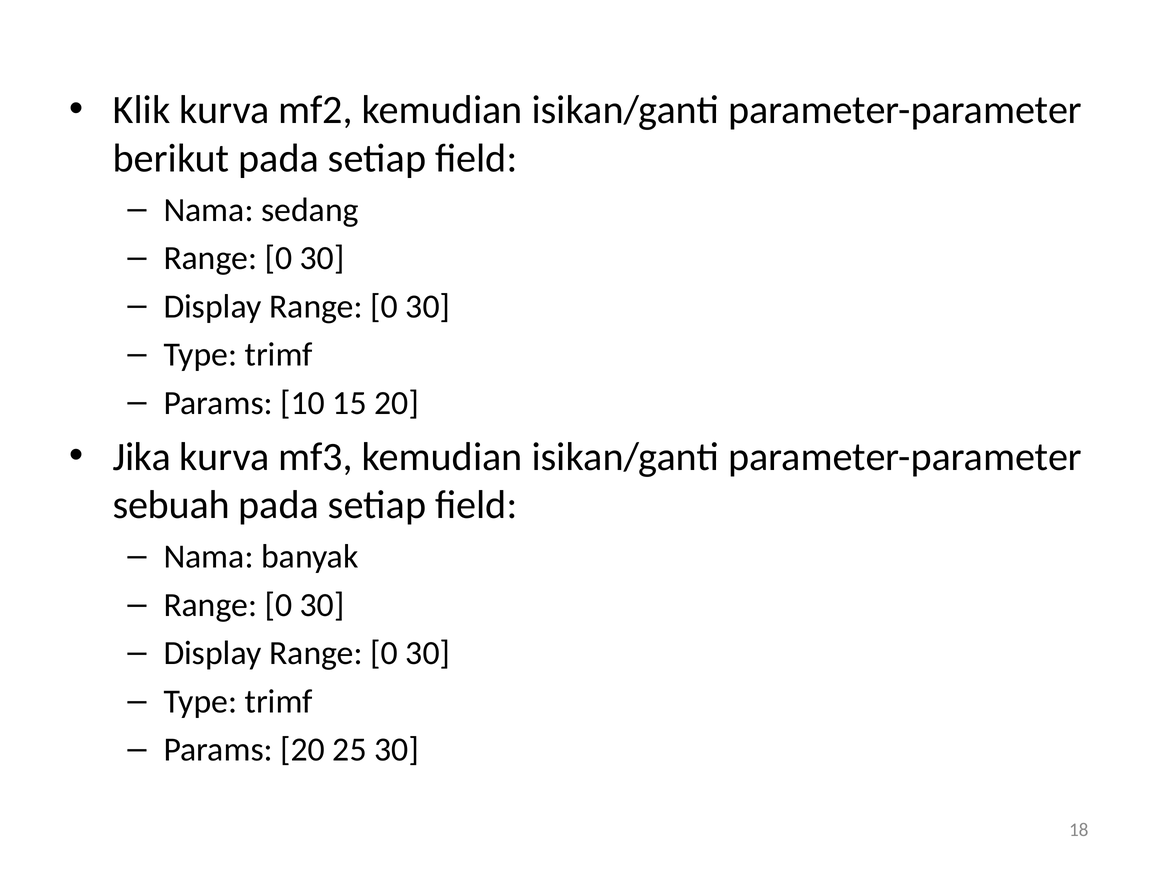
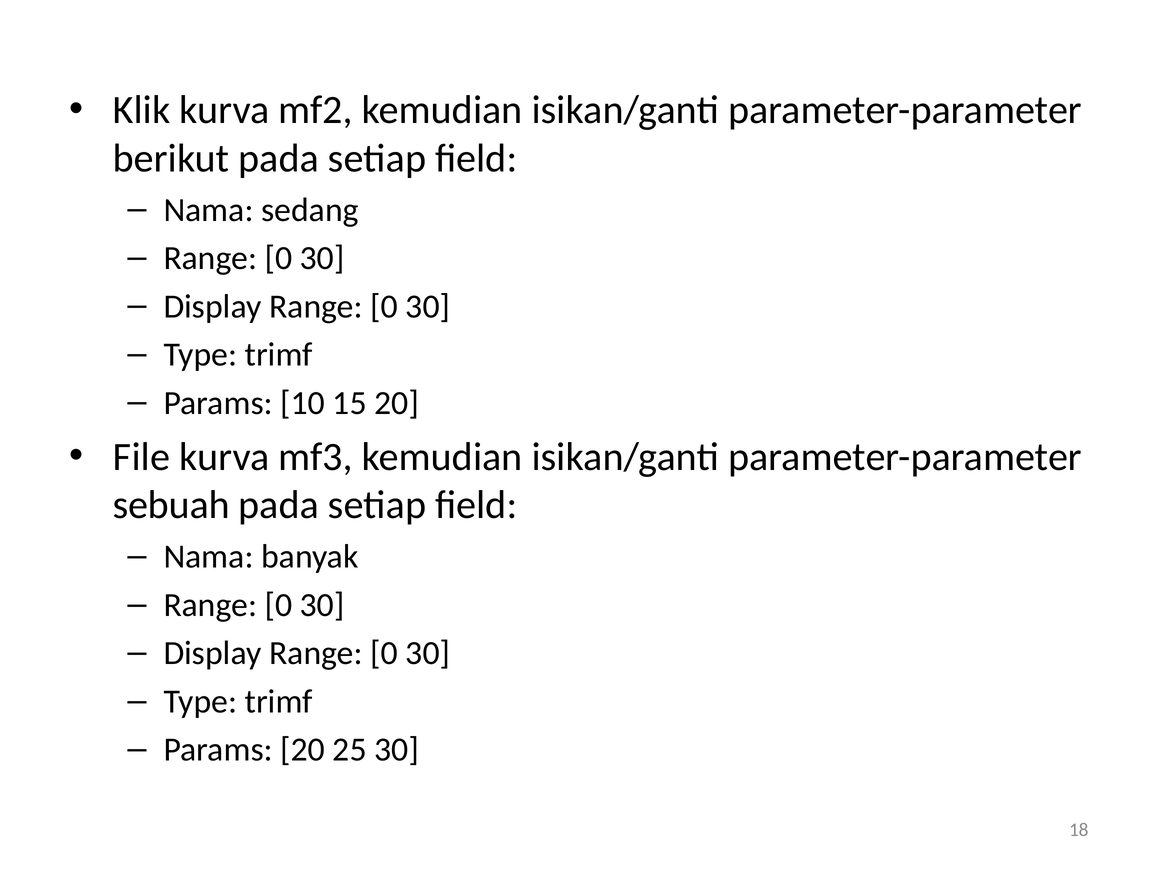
Jika: Jika -> File
